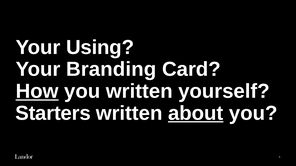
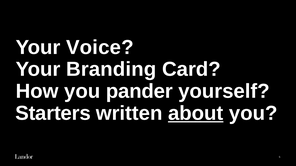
Using: Using -> Voice
How underline: present -> none
you written: written -> pander
